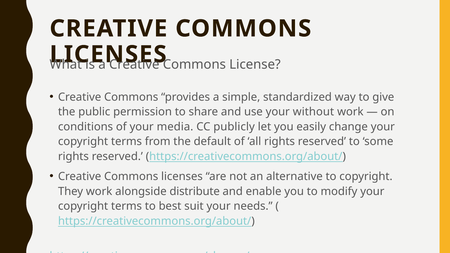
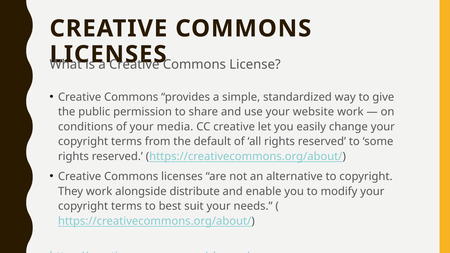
without: without -> website
CC publicly: publicly -> creative
